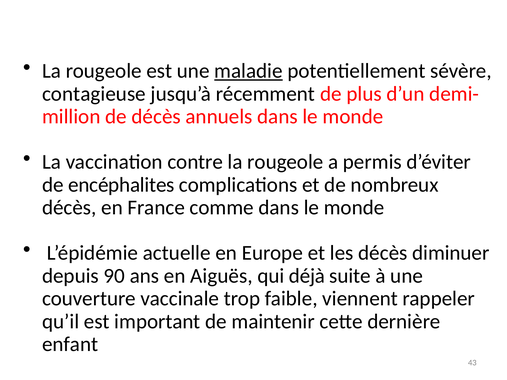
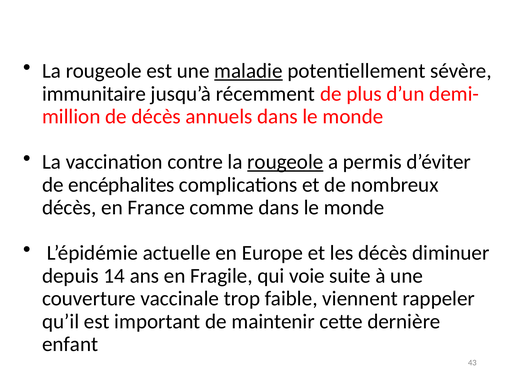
contagieuse: contagieuse -> immunitaire
rougeole at (285, 162) underline: none -> present
90: 90 -> 14
Aiguës: Aiguës -> Fragile
déjà: déjà -> voie
